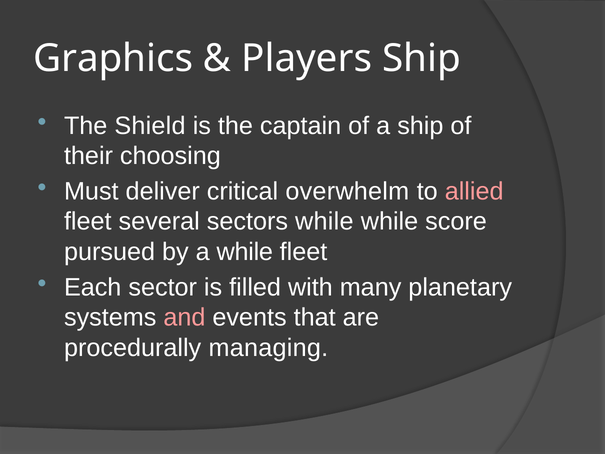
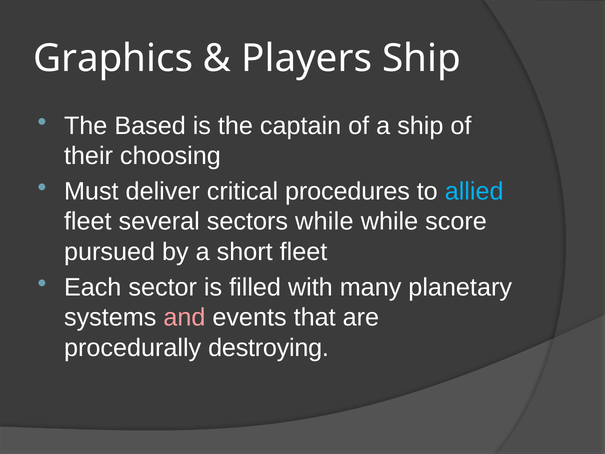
Shield: Shield -> Based
overwhelm: overwhelm -> procedures
allied colour: pink -> light blue
a while: while -> short
managing: managing -> destroying
